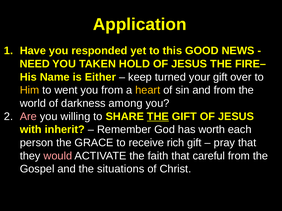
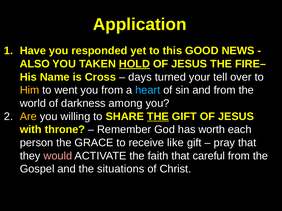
NEED: NEED -> ALSO
HOLD underline: none -> present
Either: Either -> Cross
keep: keep -> days
your gift: gift -> tell
heart colour: yellow -> light blue
Are colour: pink -> yellow
inherit: inherit -> throne
rich: rich -> like
